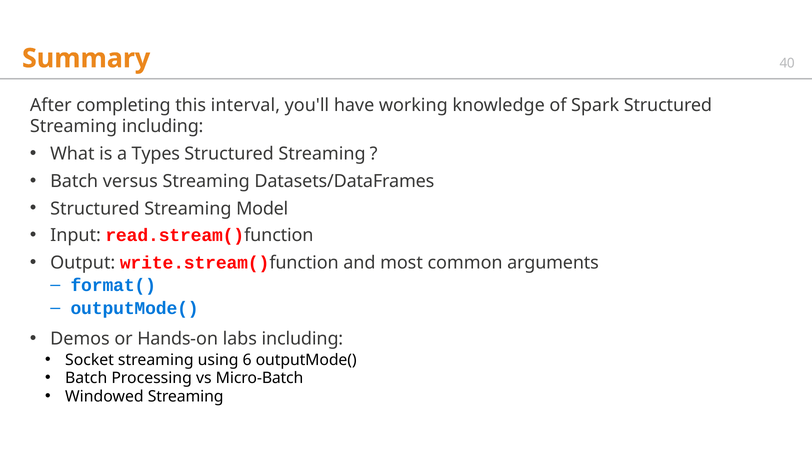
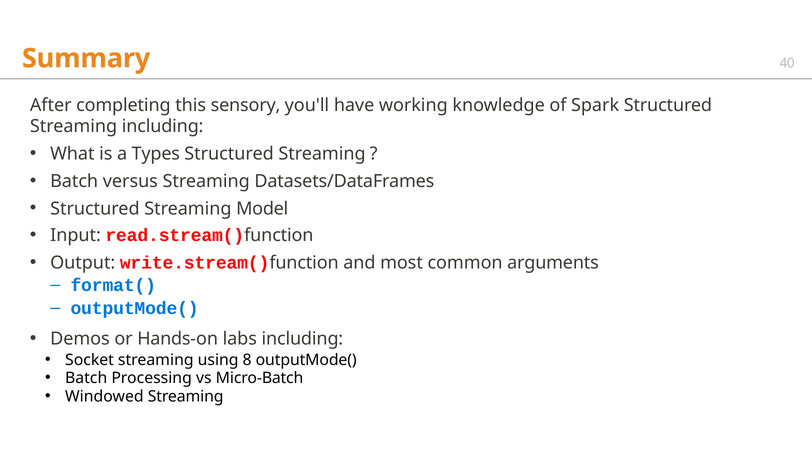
interval: interval -> sensory
6: 6 -> 8
